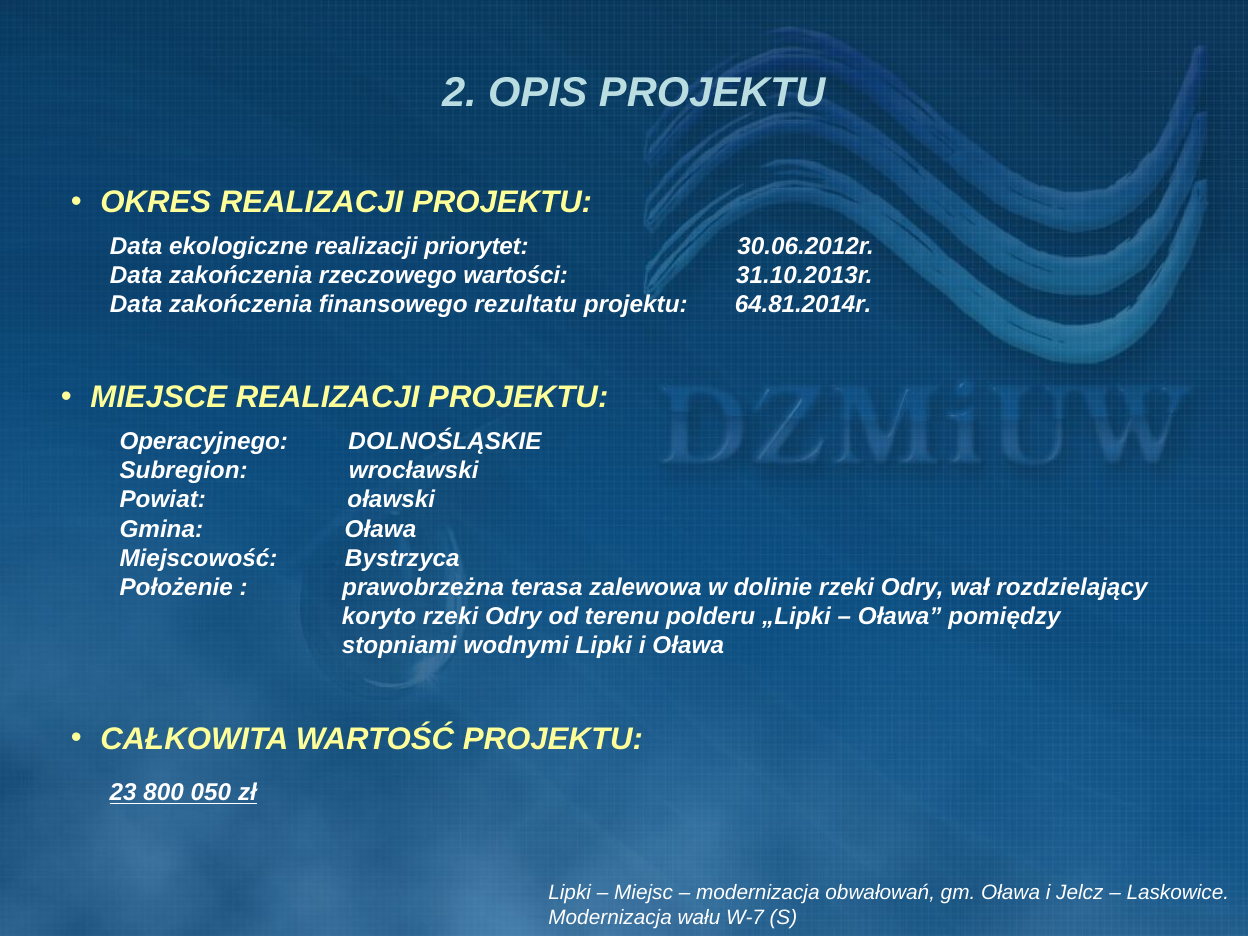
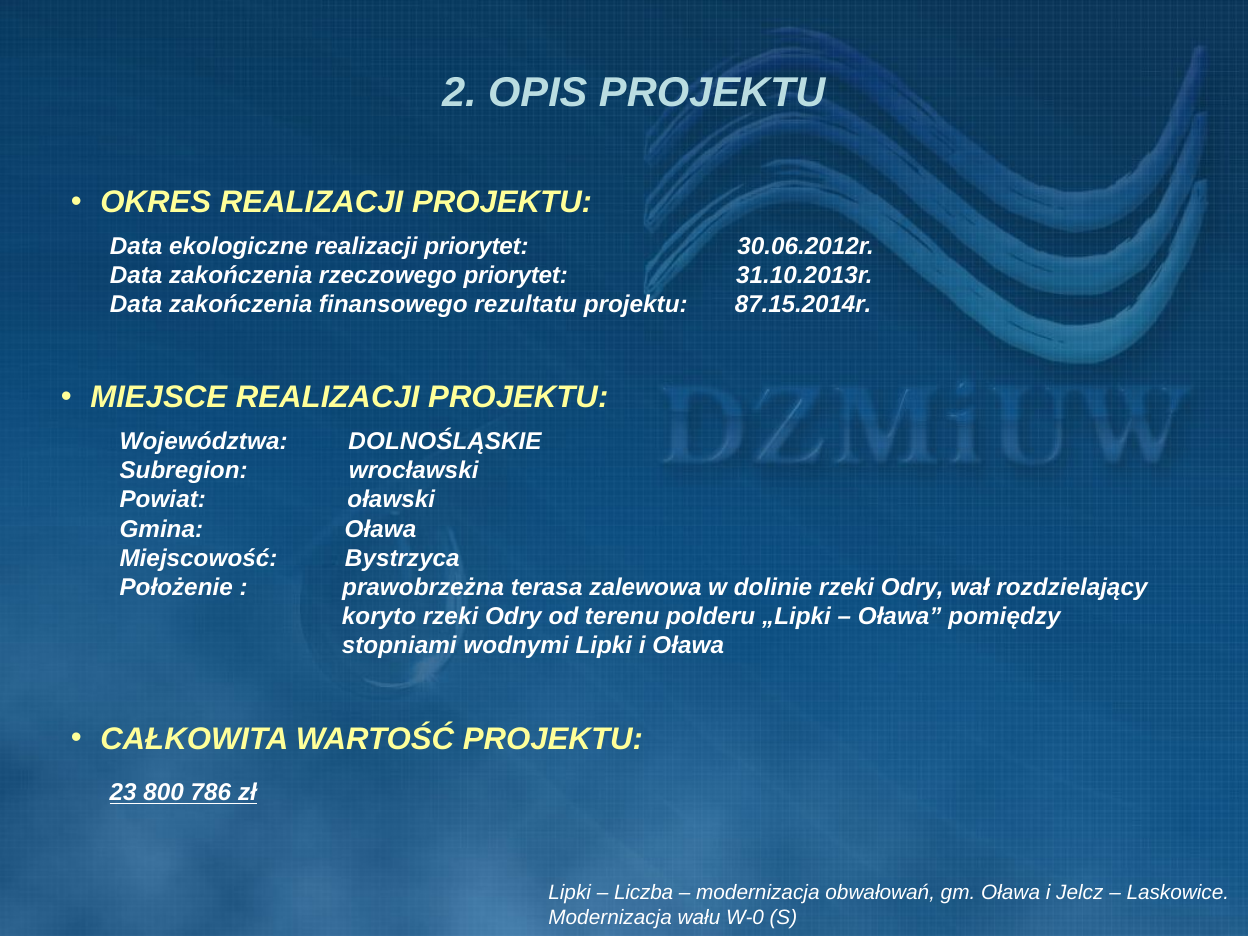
rzeczowego wartości: wartości -> priorytet
64.81.2014r: 64.81.2014r -> 87.15.2014r
Operacyjnego: Operacyjnego -> Województwa
050: 050 -> 786
Miejsc: Miejsc -> Liczba
W-7: W-7 -> W-0
